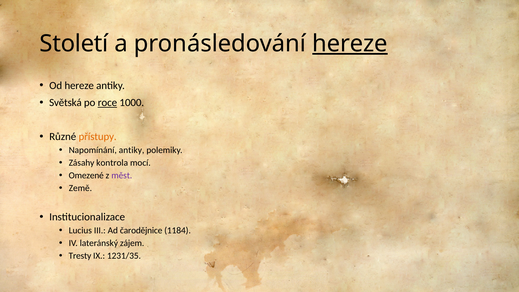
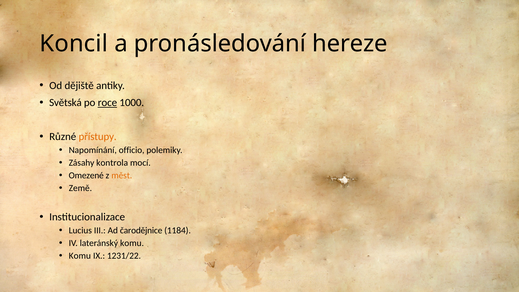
Století: Století -> Koncil
hereze at (350, 44) underline: present -> none
Od hereze: hereze -> dějiště
Napomínání antiky: antiky -> officio
měst colour: purple -> orange
lateránský zájem: zájem -> komu
Tresty at (80, 256): Tresty -> Komu
1231/35: 1231/35 -> 1231/22
